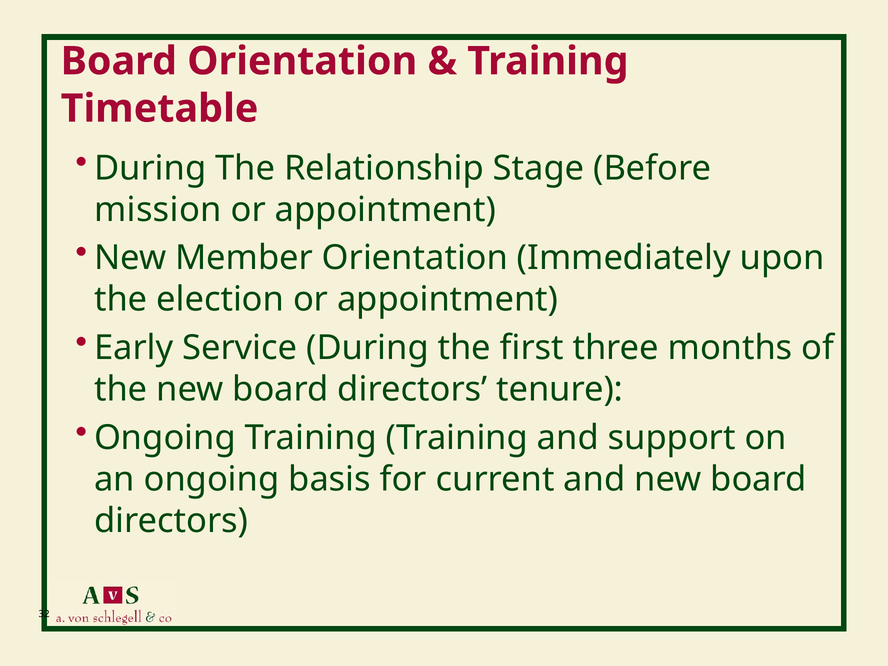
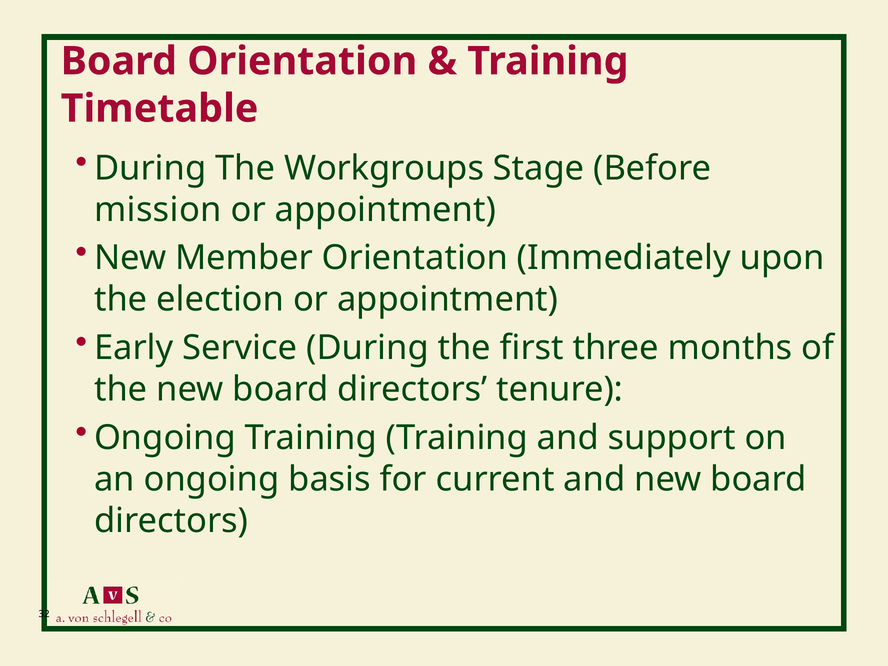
Relationship: Relationship -> Workgroups
